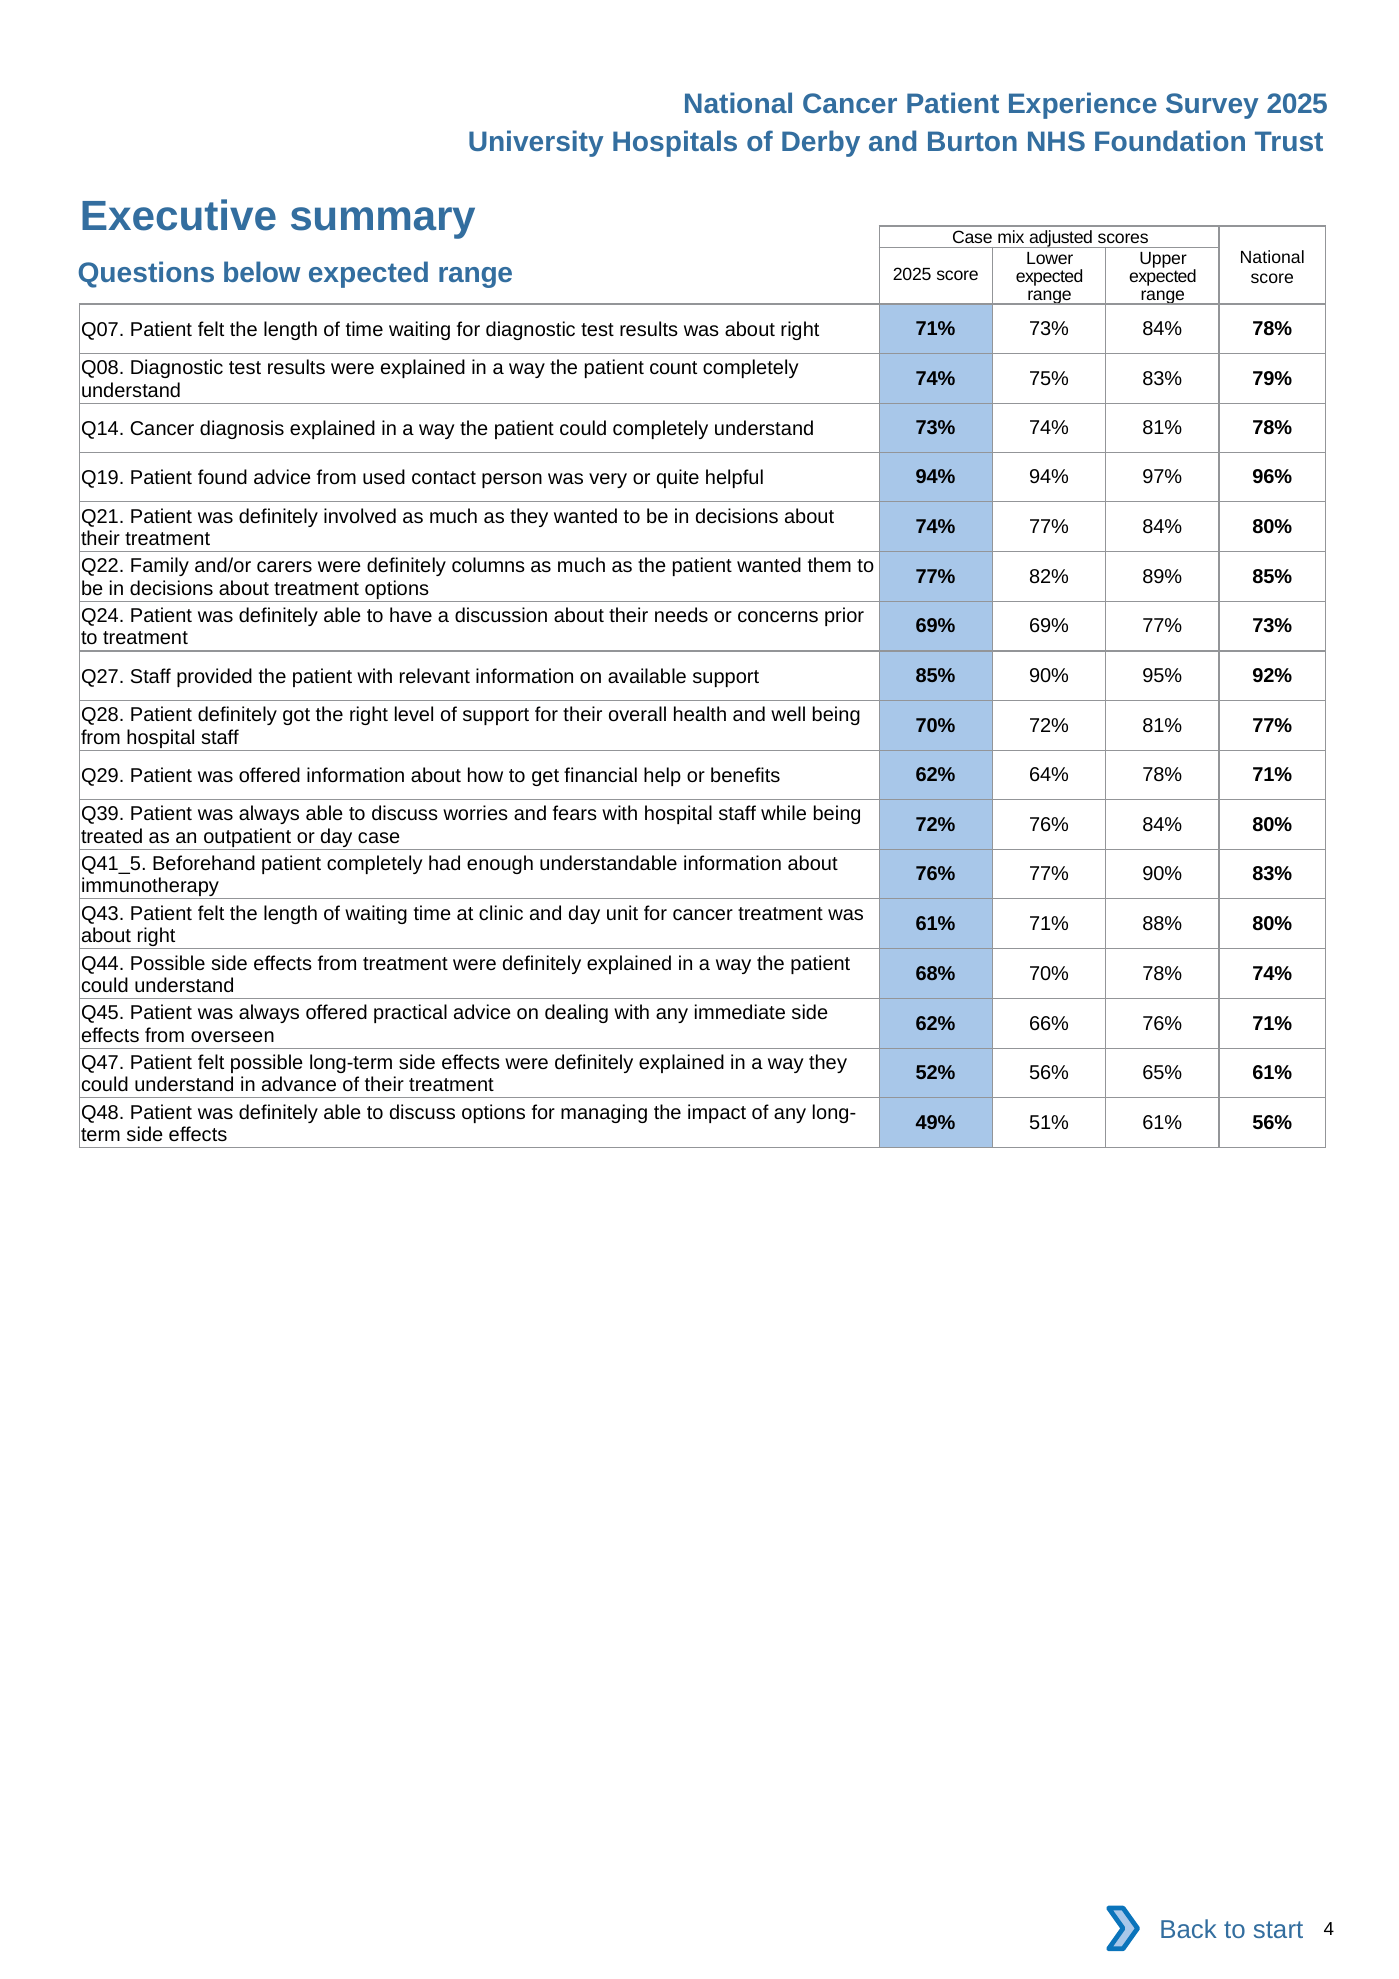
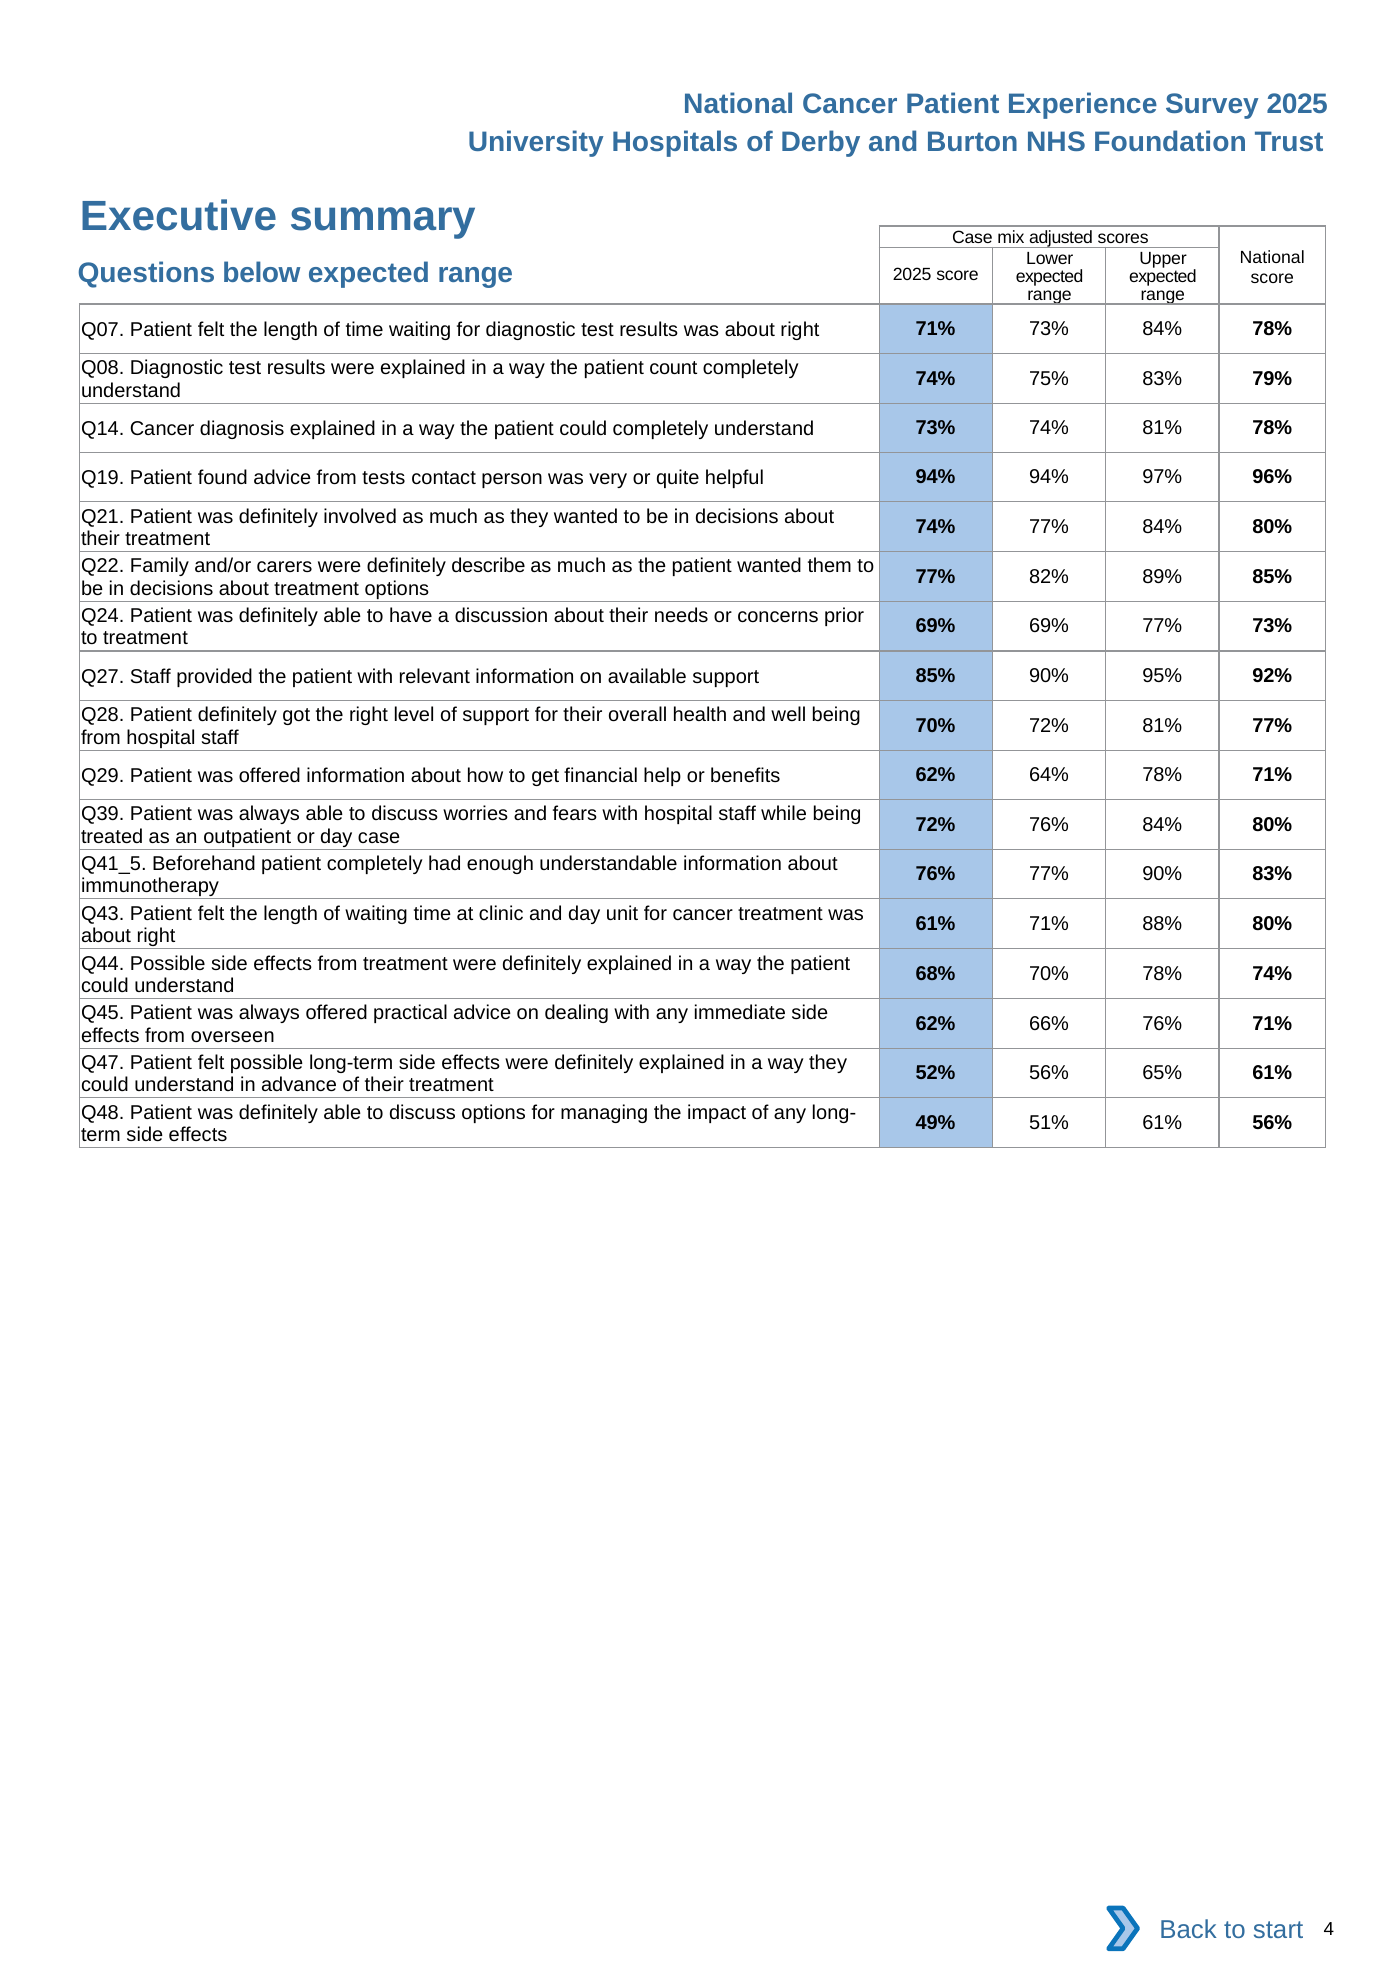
used: used -> tests
columns: columns -> describe
